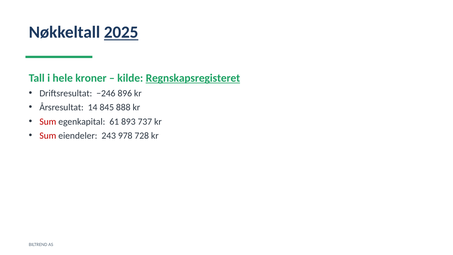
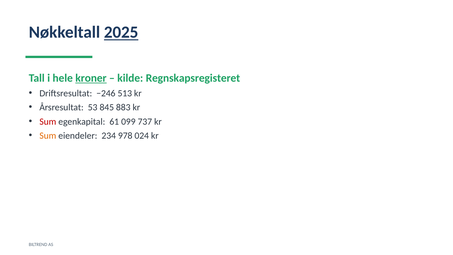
kroner underline: none -> present
Regnskapsregisteret underline: present -> none
896: 896 -> 513
14: 14 -> 53
888: 888 -> 883
893: 893 -> 099
Sum at (48, 136) colour: red -> orange
243: 243 -> 234
728: 728 -> 024
